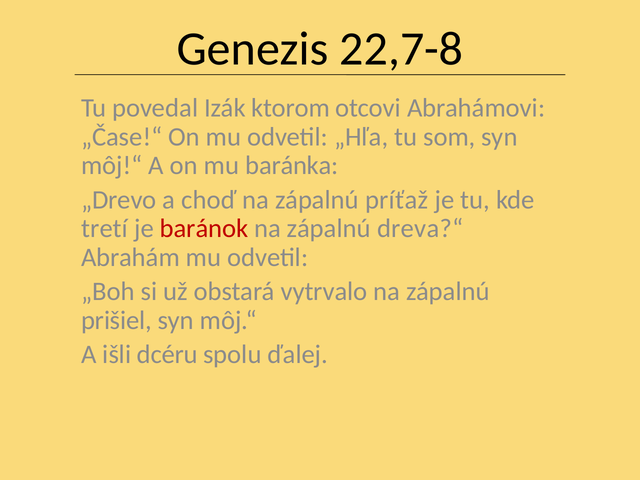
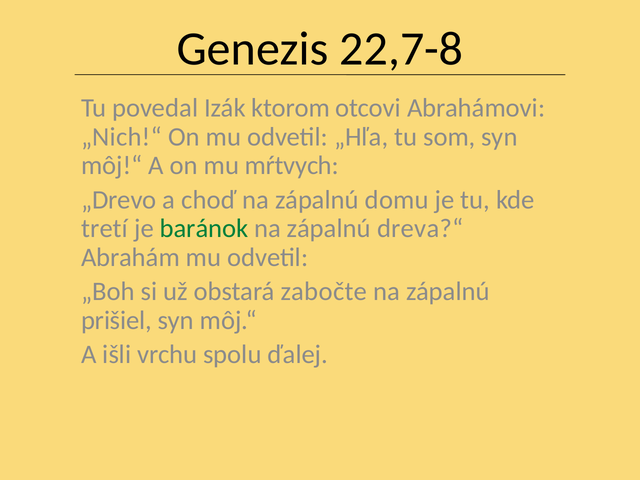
„Čase!“: „Čase!“ -> „Nich!“
baránka: baránka -> mŕtvych
príťaž: príťaž -> domu
baránok colour: red -> green
vytrvalo: vytrvalo -> zabočte
dcéru: dcéru -> vrchu
